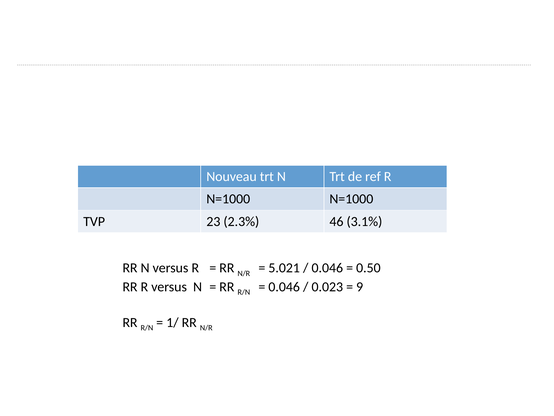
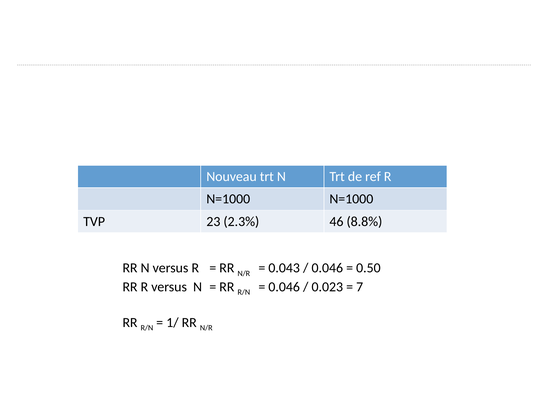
3.1%: 3.1% -> 8.8%
5.021: 5.021 -> 0.043
9: 9 -> 7
